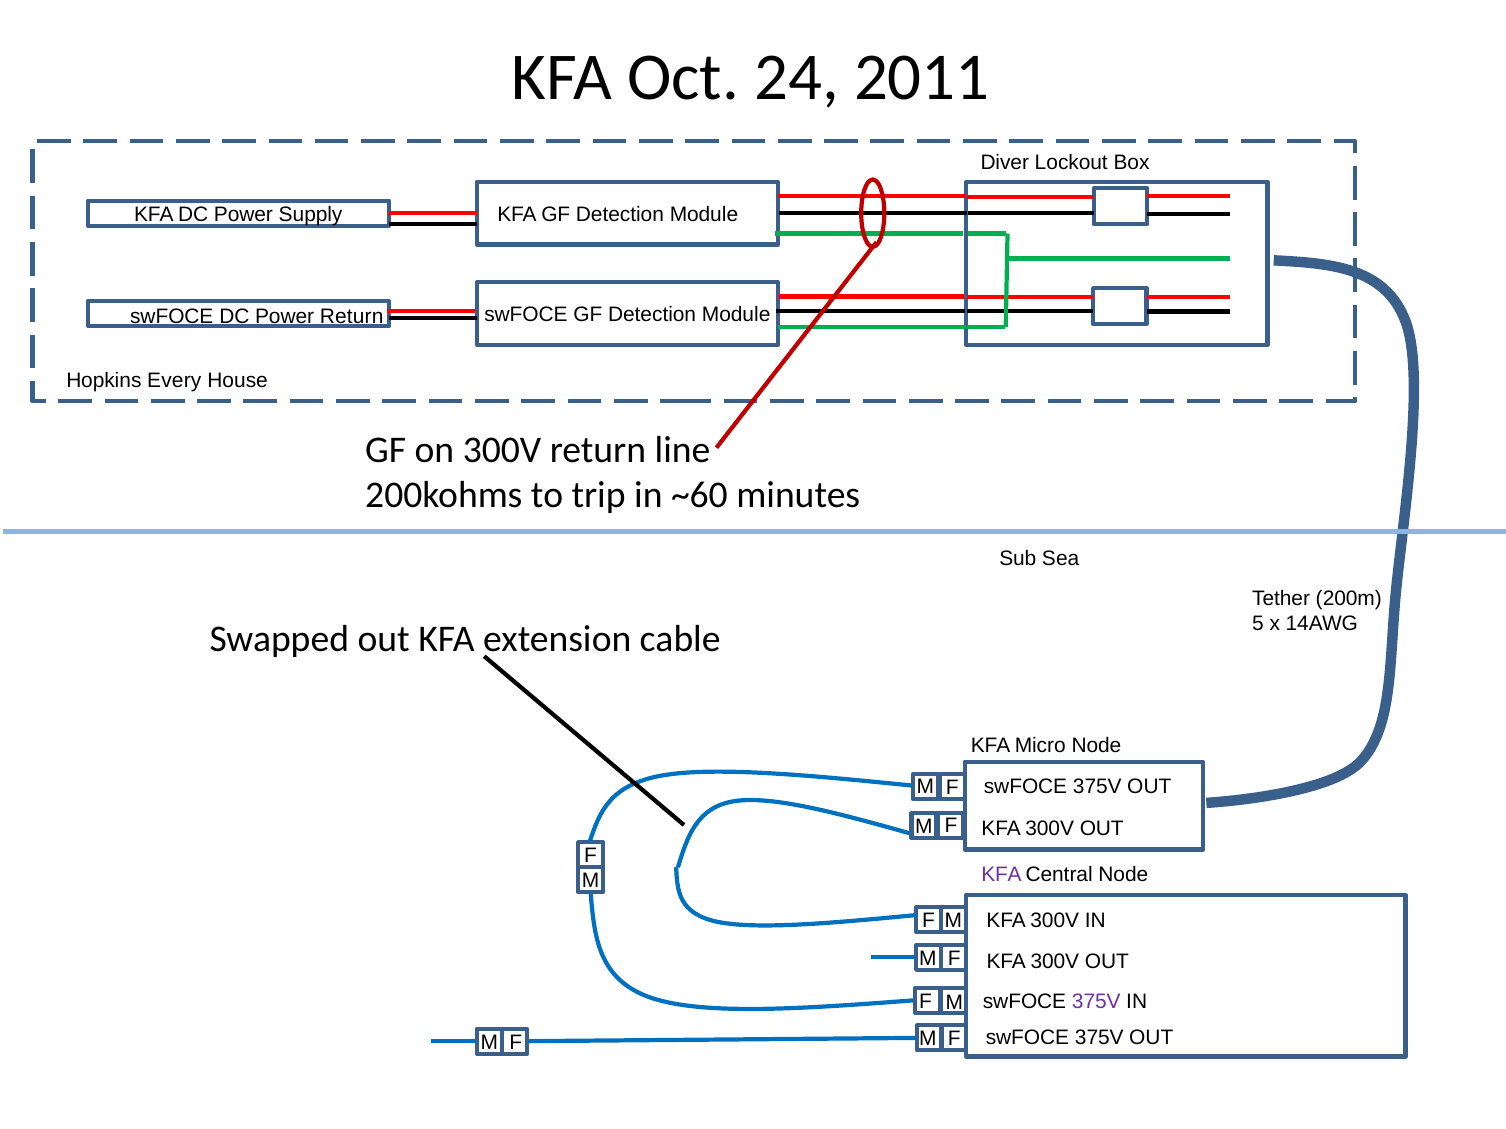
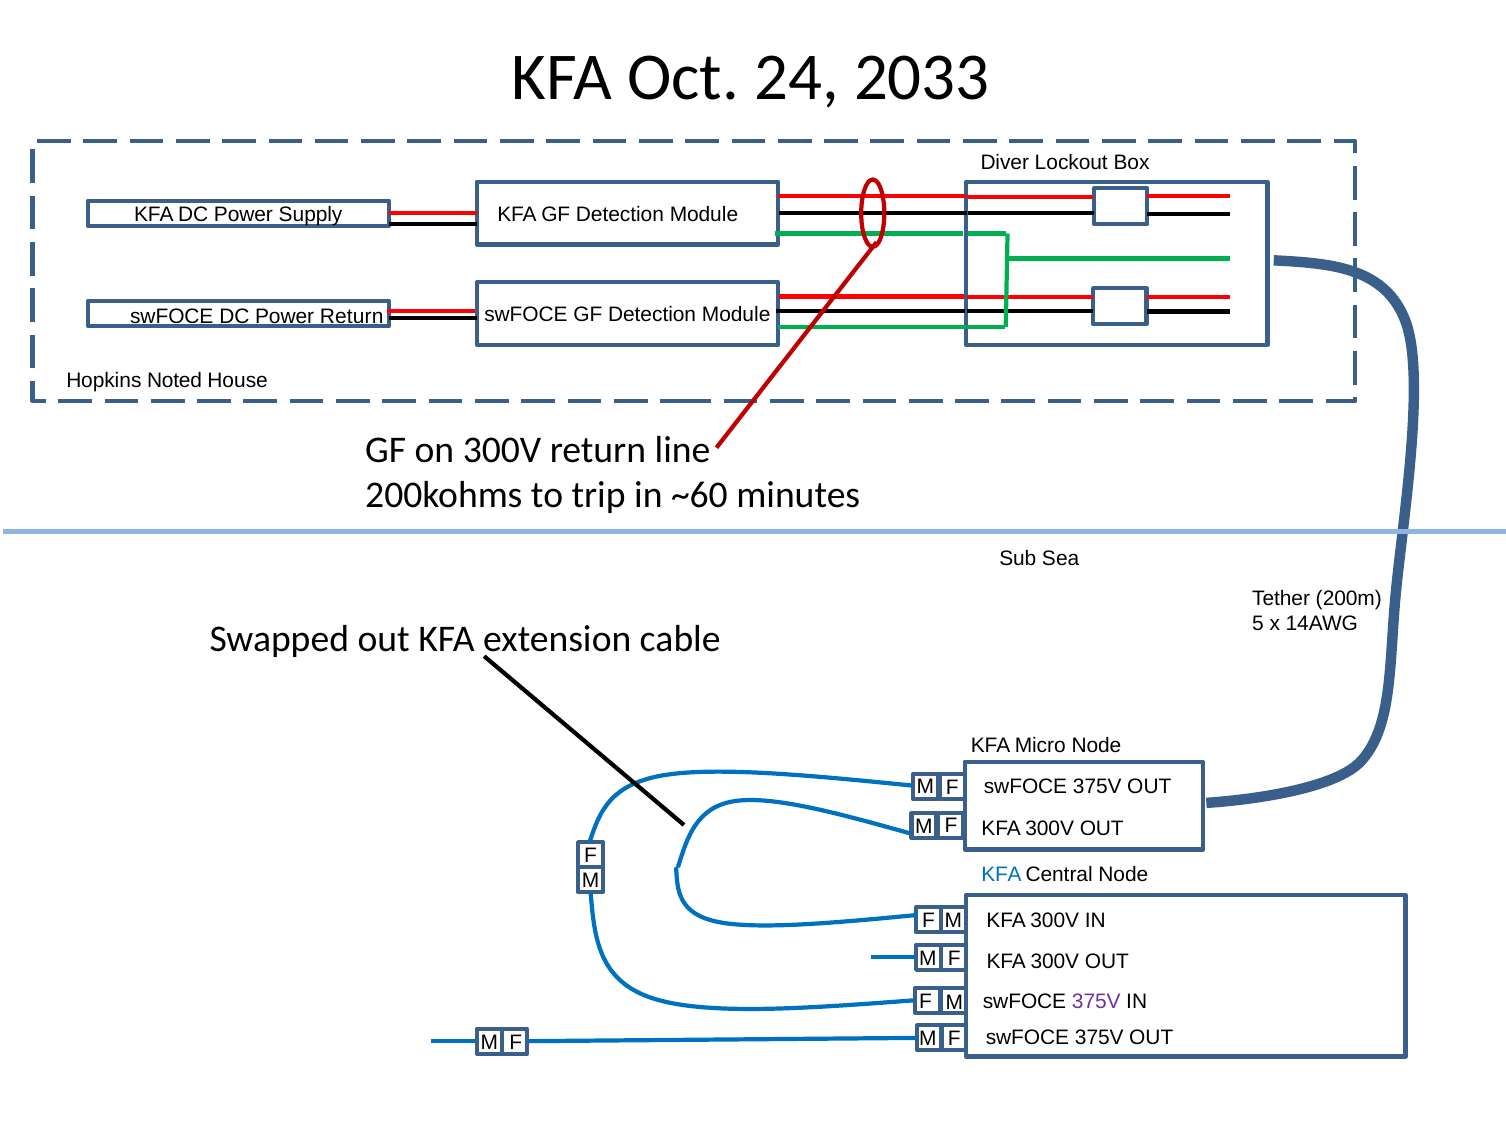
2011: 2011 -> 2033
Every: Every -> Noted
KFA at (1001, 875) colour: purple -> blue
